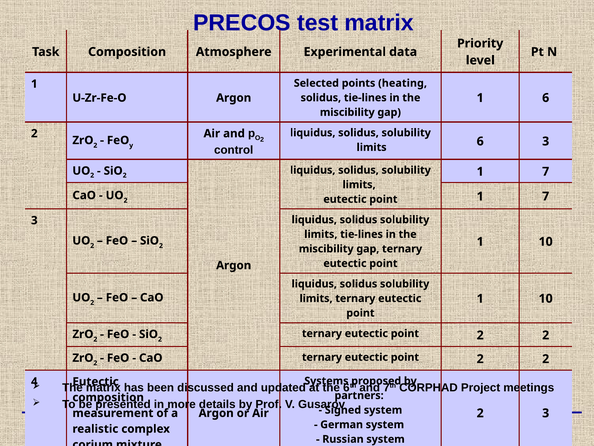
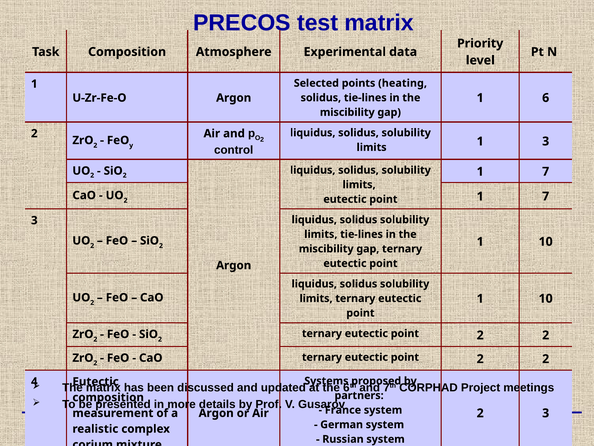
limits 6: 6 -> 1
Signed: Signed -> France
